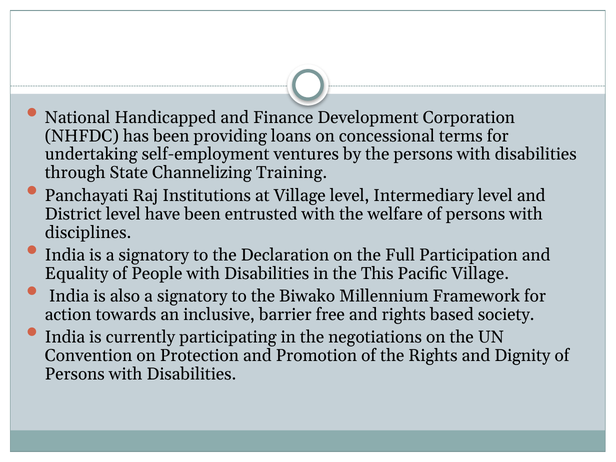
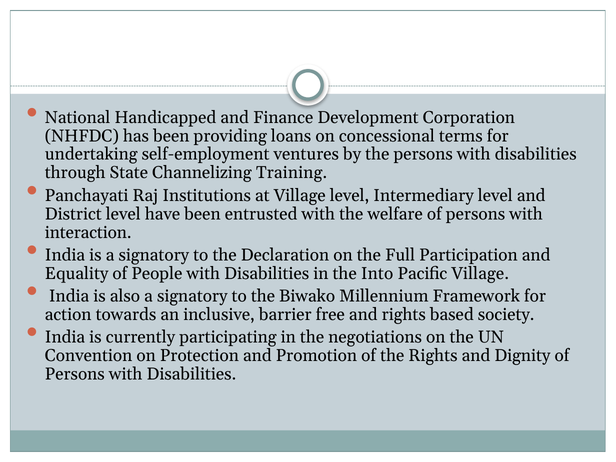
disciplines: disciplines -> interaction
This: This -> Into
